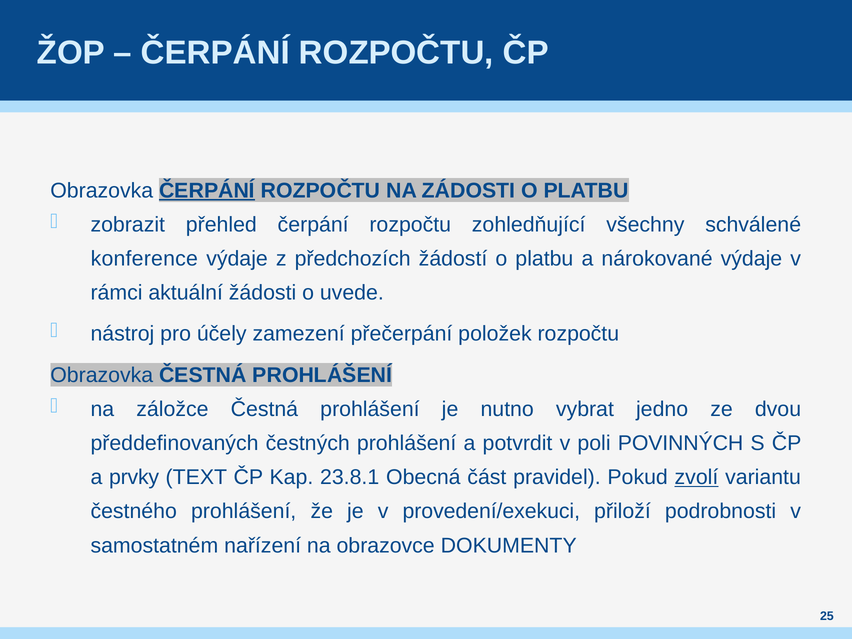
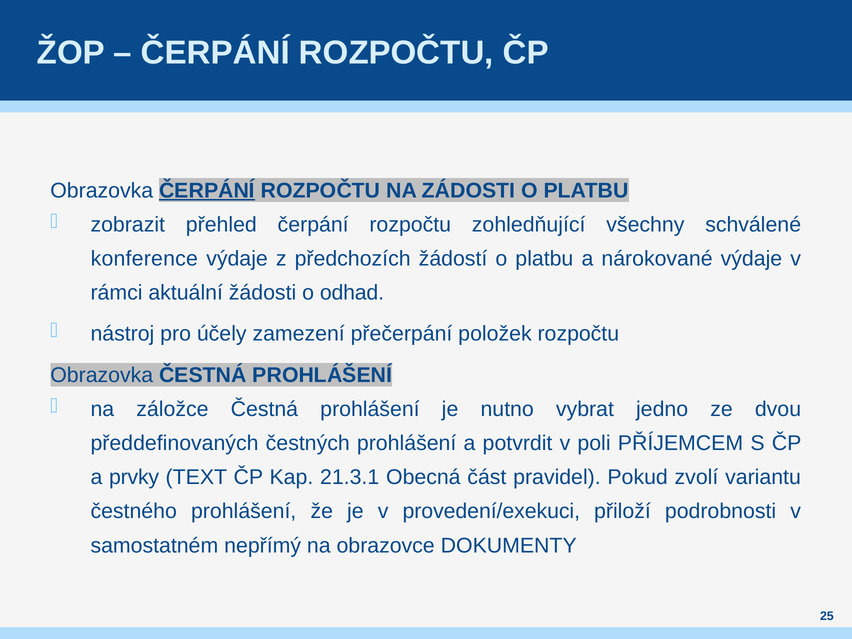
uvede: uvede -> odhad
POVINNÝCH: POVINNÝCH -> PŘÍJEMCEM
23.8.1: 23.8.1 -> 21.3.1
zvolí underline: present -> none
nařízení: nařízení -> nepřímý
